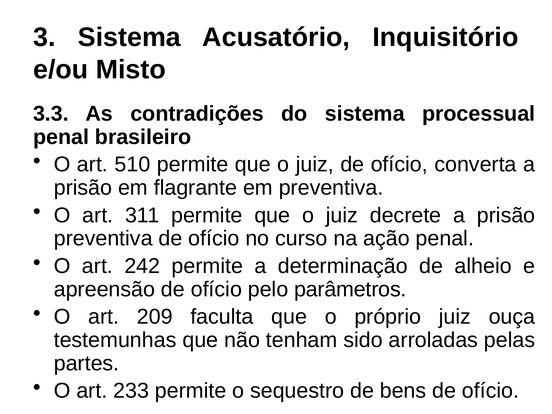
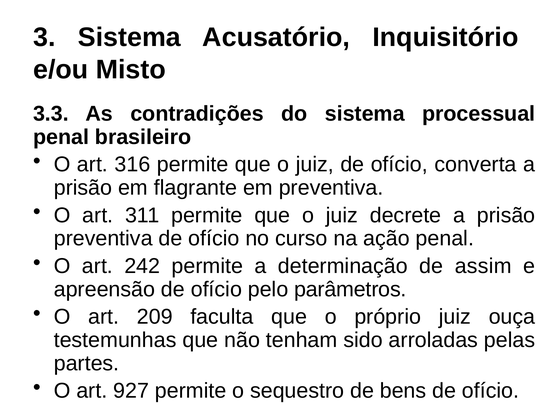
510: 510 -> 316
alheio: alheio -> assim
233: 233 -> 927
